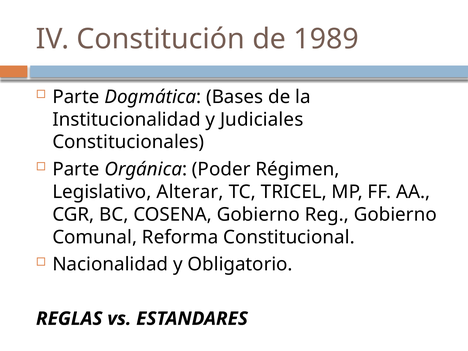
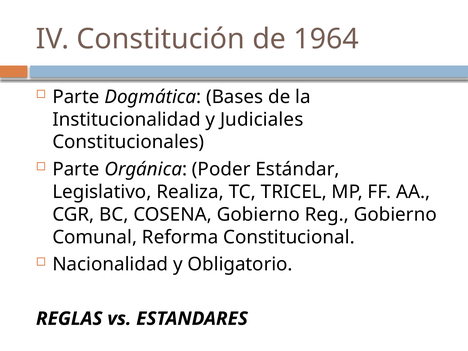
1989: 1989 -> 1964
Régimen: Régimen -> Estándar
Alterar: Alterar -> Realiza
